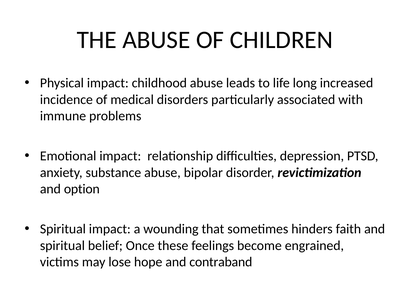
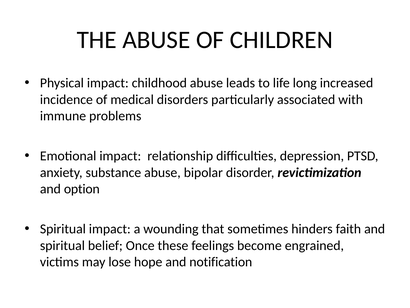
contraband: contraband -> notification
